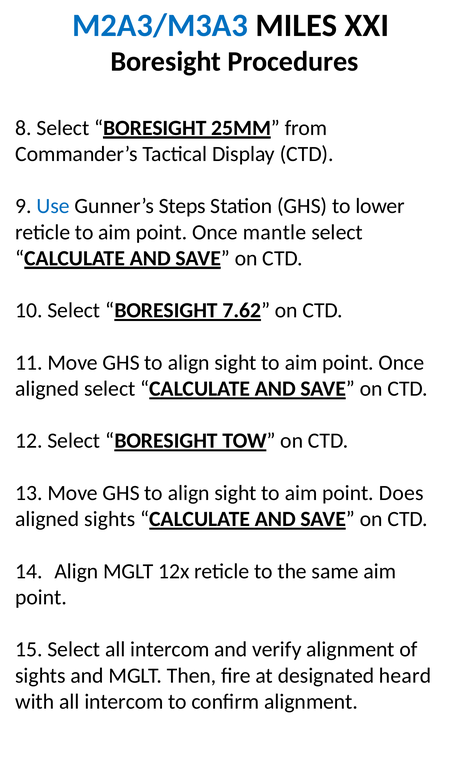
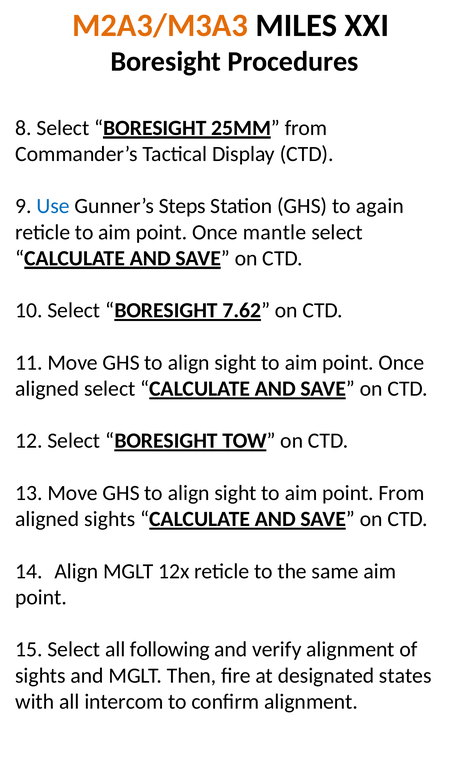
M2A3/M3A3 colour: blue -> orange
lower: lower -> again
point Does: Does -> From
Select all intercom: intercom -> following
heard: heard -> states
